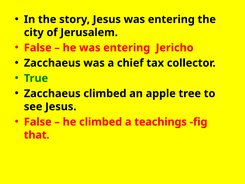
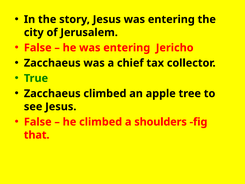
teachings: teachings -> shoulders
